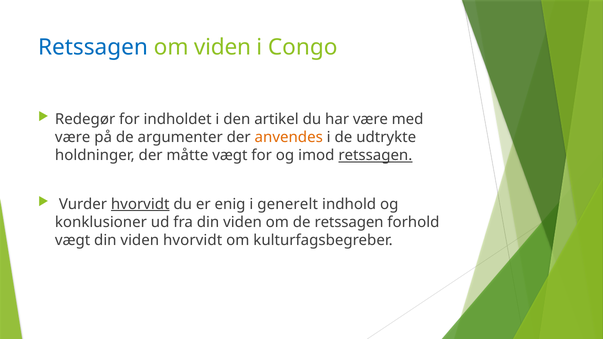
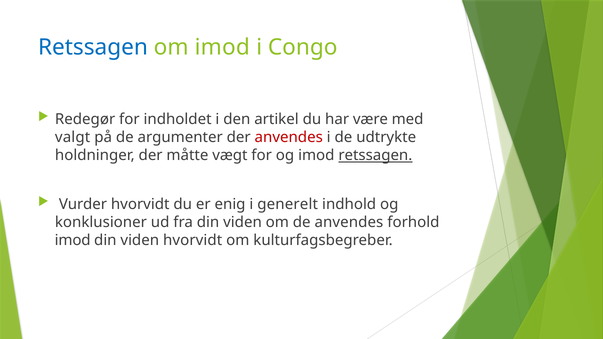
om viden: viden -> imod
være at (73, 137): være -> valgt
anvendes at (289, 137) colour: orange -> red
hvorvidt at (140, 204) underline: present -> none
de retssagen: retssagen -> anvendes
vægt at (73, 240): vægt -> imod
